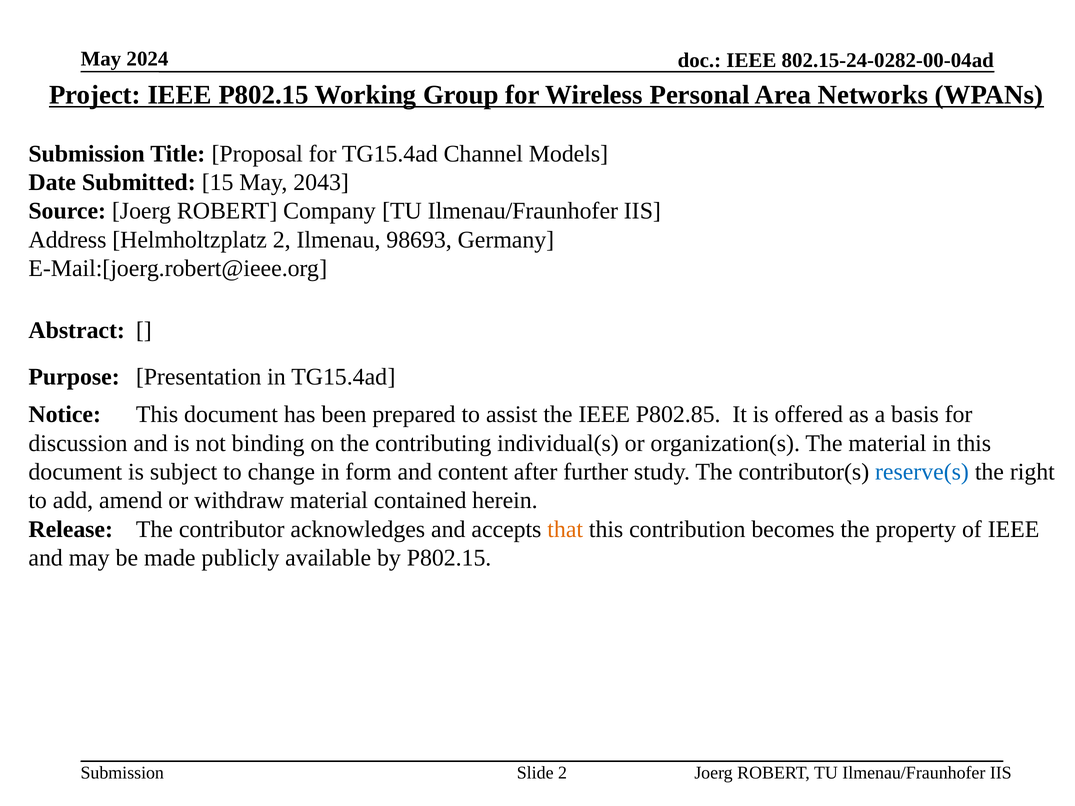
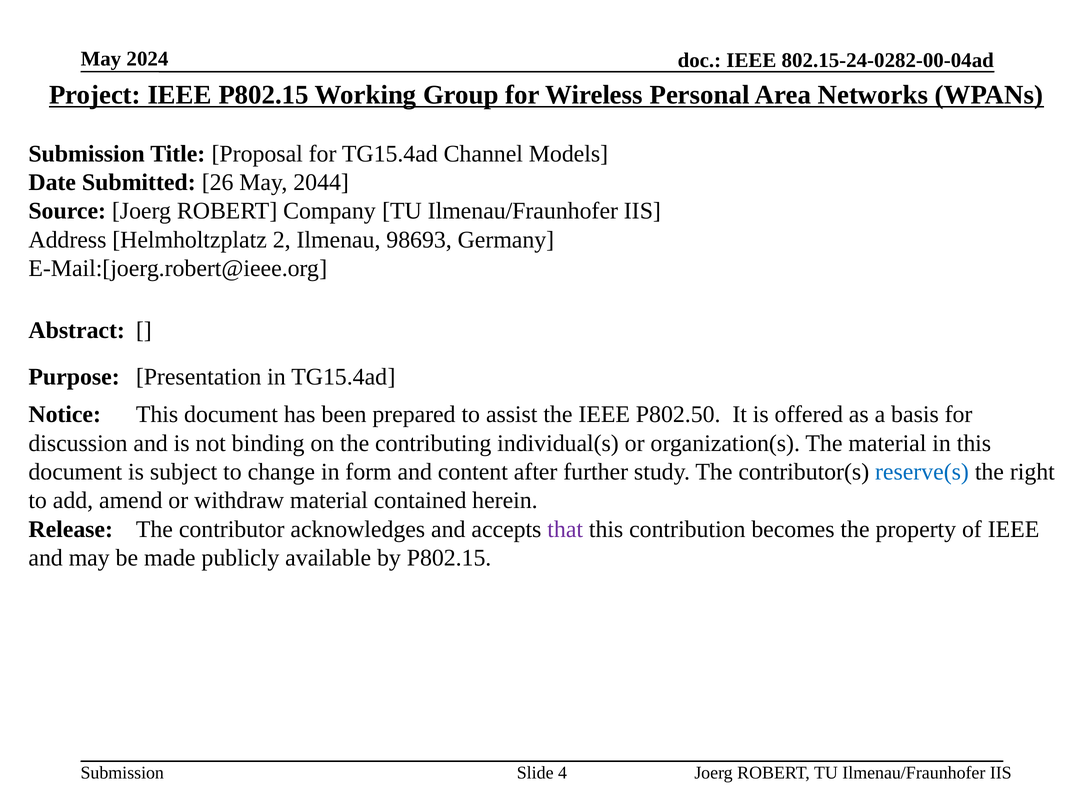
15: 15 -> 26
2043: 2043 -> 2044
P802.85: P802.85 -> P802.50
that colour: orange -> purple
Slide 2: 2 -> 4
